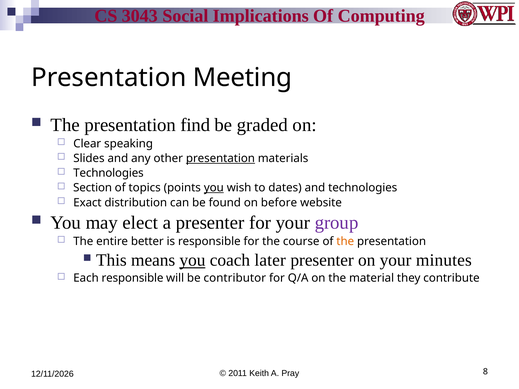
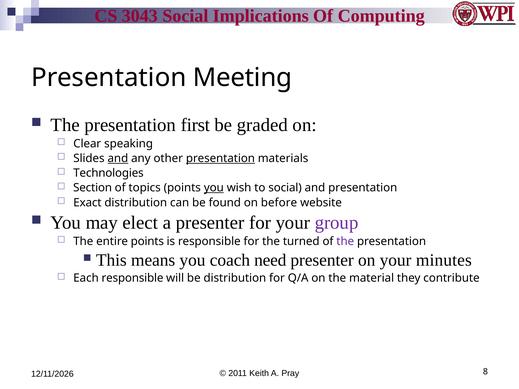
find: find -> first
and at (118, 158) underline: none -> present
to dates: dates -> social
and technologies: technologies -> presentation
entire better: better -> points
course: course -> turned
the at (345, 241) colour: orange -> purple
you at (192, 260) underline: present -> none
later: later -> need
be contributor: contributor -> distribution
